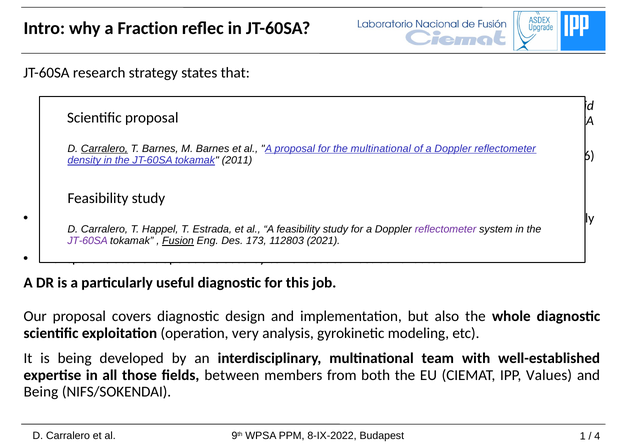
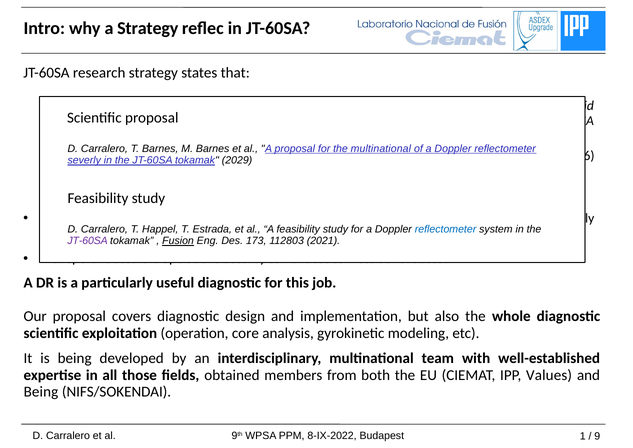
a Fraction: Fraction -> Strategy
Carralero at (104, 148) underline: present -> none
density: density -> severly
2011: 2011 -> 2029
reflectometer at (446, 229) colour: purple -> blue
very: very -> core
between: between -> obtained
4: 4 -> 9
